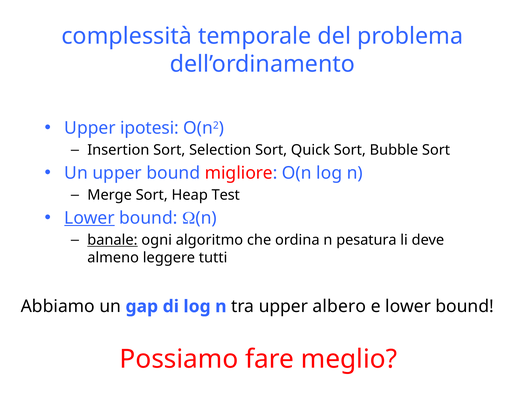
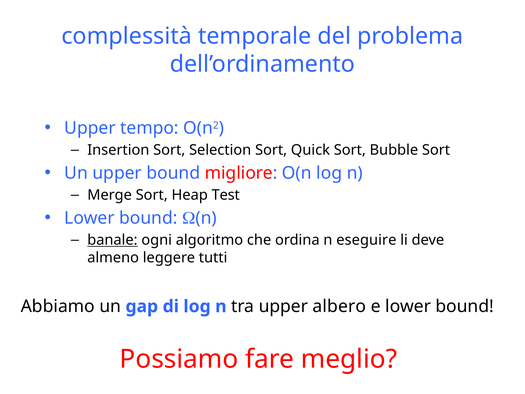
ipotesi: ipotesi -> tempo
Lower at (89, 218) underline: present -> none
pesatura: pesatura -> eseguire
